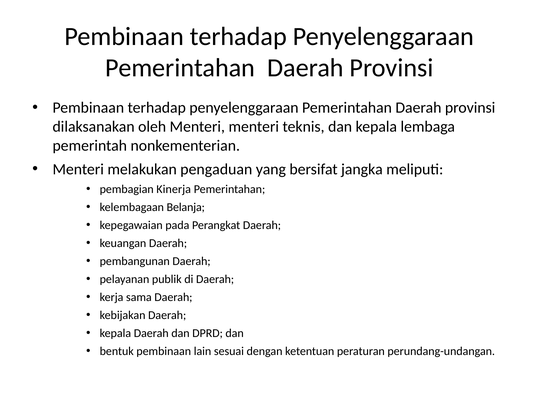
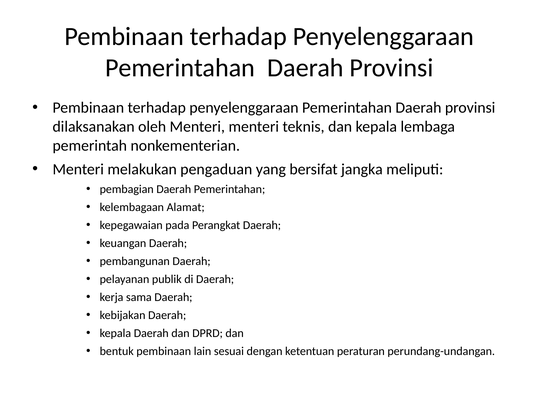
pembagian Kinerja: Kinerja -> Daerah
Belanja: Belanja -> Alamat
